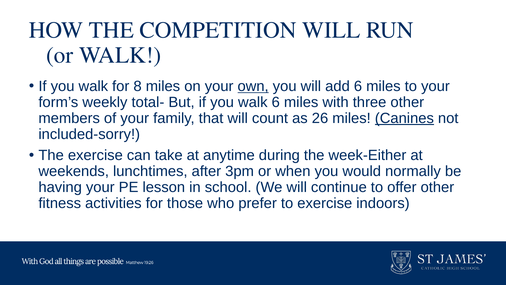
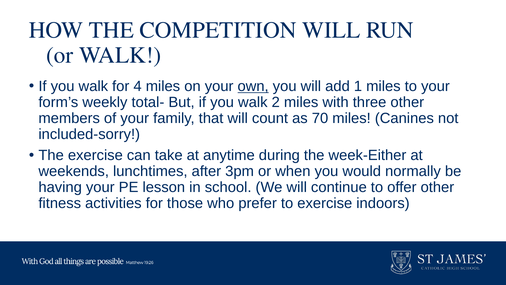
8: 8 -> 4
add 6: 6 -> 1
walk 6: 6 -> 2
26: 26 -> 70
Canines underline: present -> none
